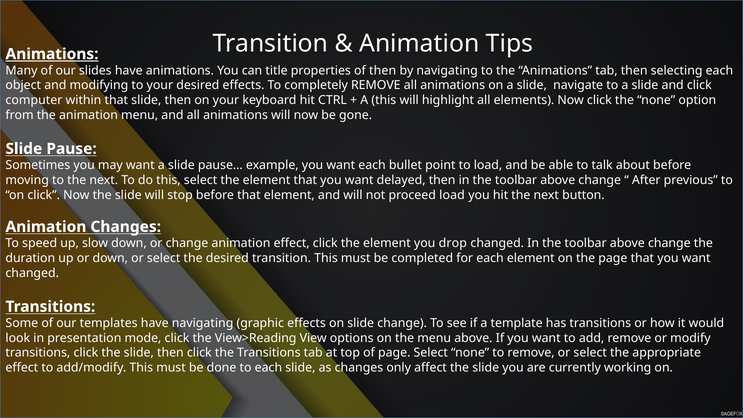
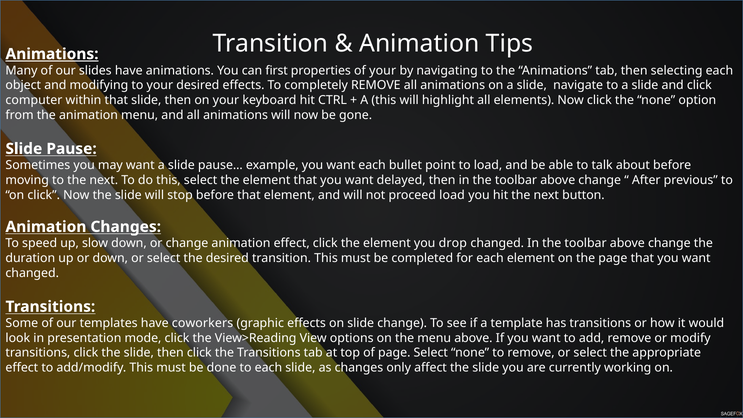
title: title -> first
of then: then -> your
have navigating: navigating -> coworkers
